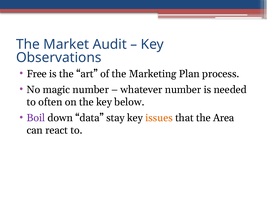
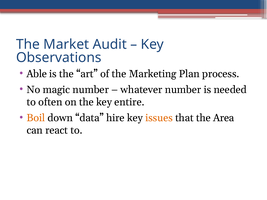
Free: Free -> Able
below: below -> entire
Boil colour: purple -> orange
stay: stay -> hire
